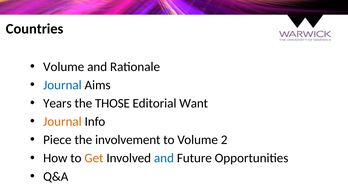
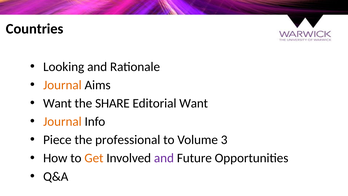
Volume at (64, 67): Volume -> Looking
Journal at (62, 85) colour: blue -> orange
Years at (57, 103): Years -> Want
THOSE: THOSE -> SHARE
involvement: involvement -> professional
2: 2 -> 3
and at (164, 158) colour: blue -> purple
